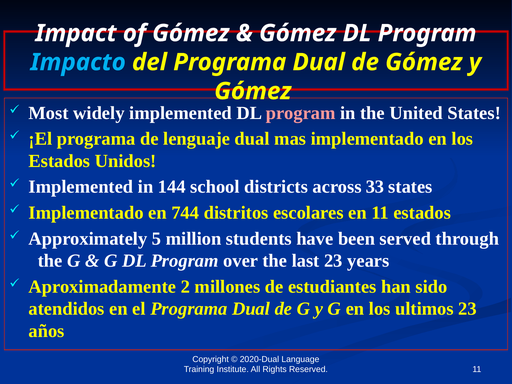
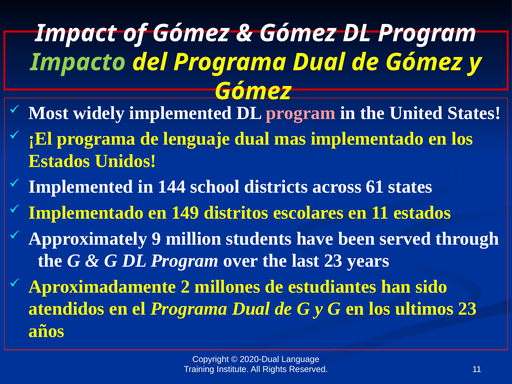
Impacto colour: light blue -> light green
33: 33 -> 61
744: 744 -> 149
5: 5 -> 9
